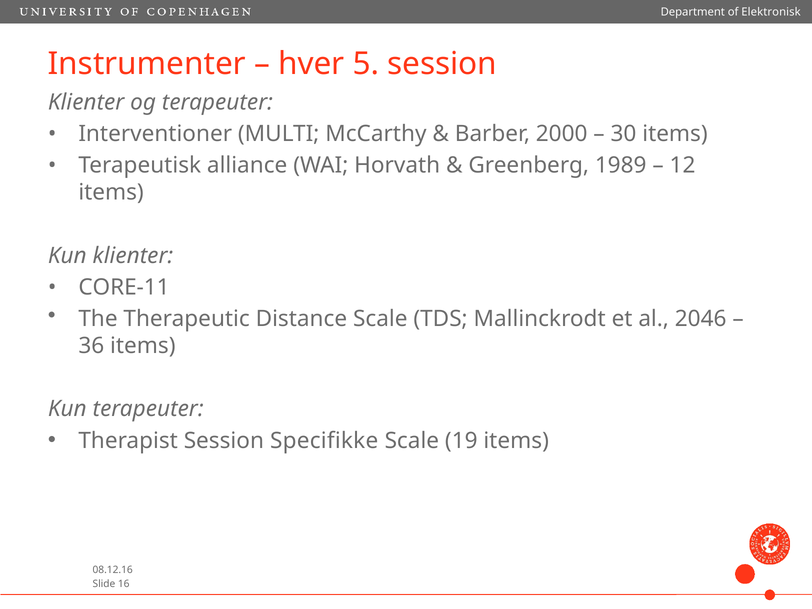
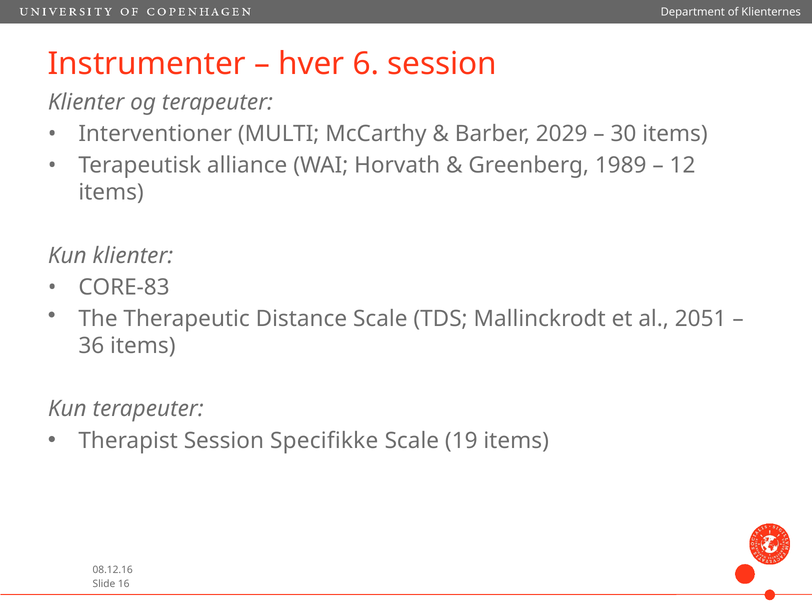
Elektronisk: Elektronisk -> Klienternes
5: 5 -> 6
2000: 2000 -> 2029
CORE-11: CORE-11 -> CORE-83
2046: 2046 -> 2051
